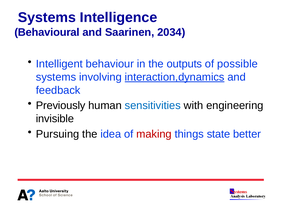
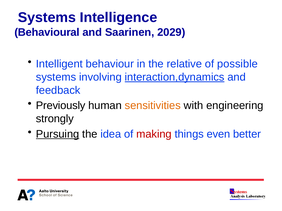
2034: 2034 -> 2029
outputs: outputs -> relative
sensitivities colour: blue -> orange
invisible: invisible -> strongly
Pursuing underline: none -> present
state: state -> even
